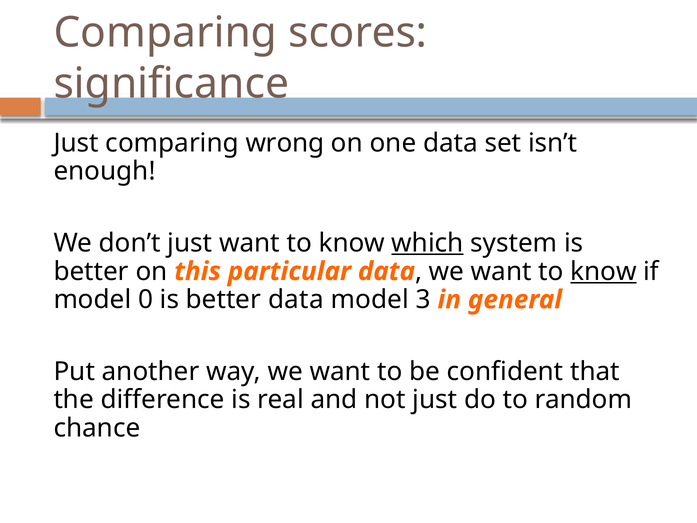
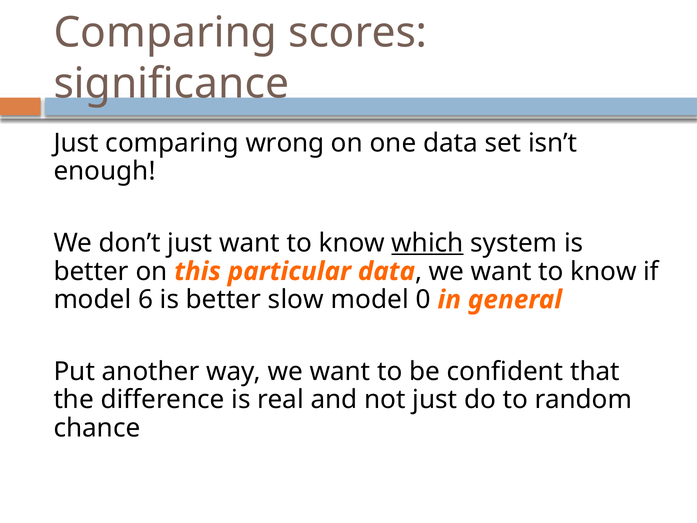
know at (604, 271) underline: present -> none
0: 0 -> 6
better data: data -> slow
3: 3 -> 0
